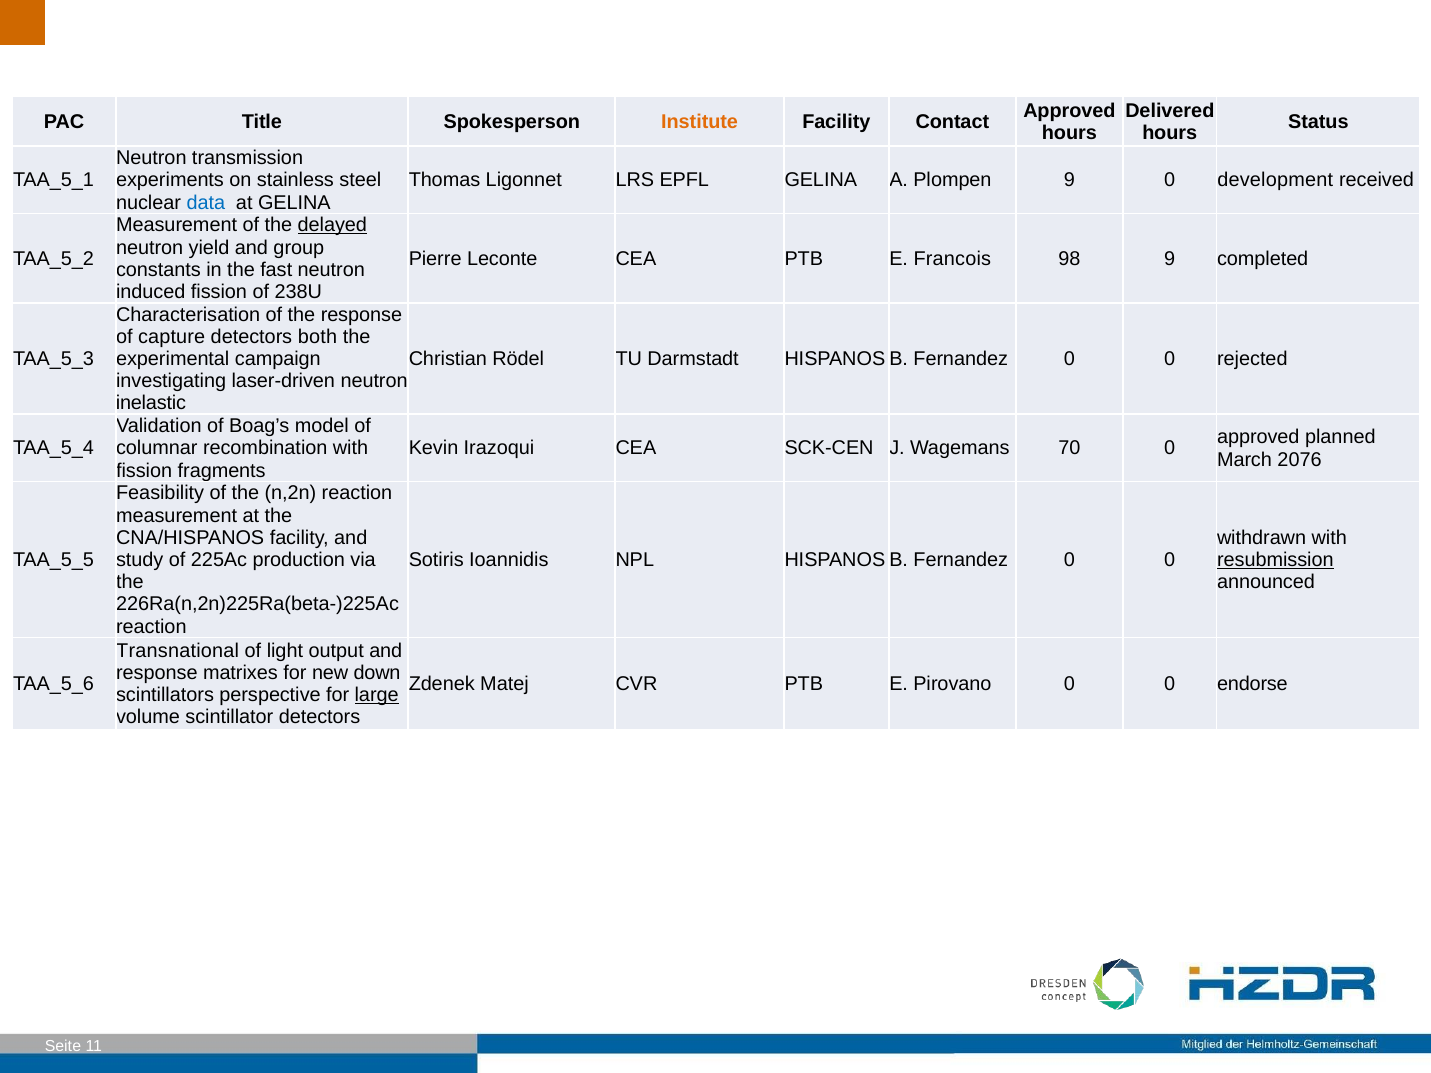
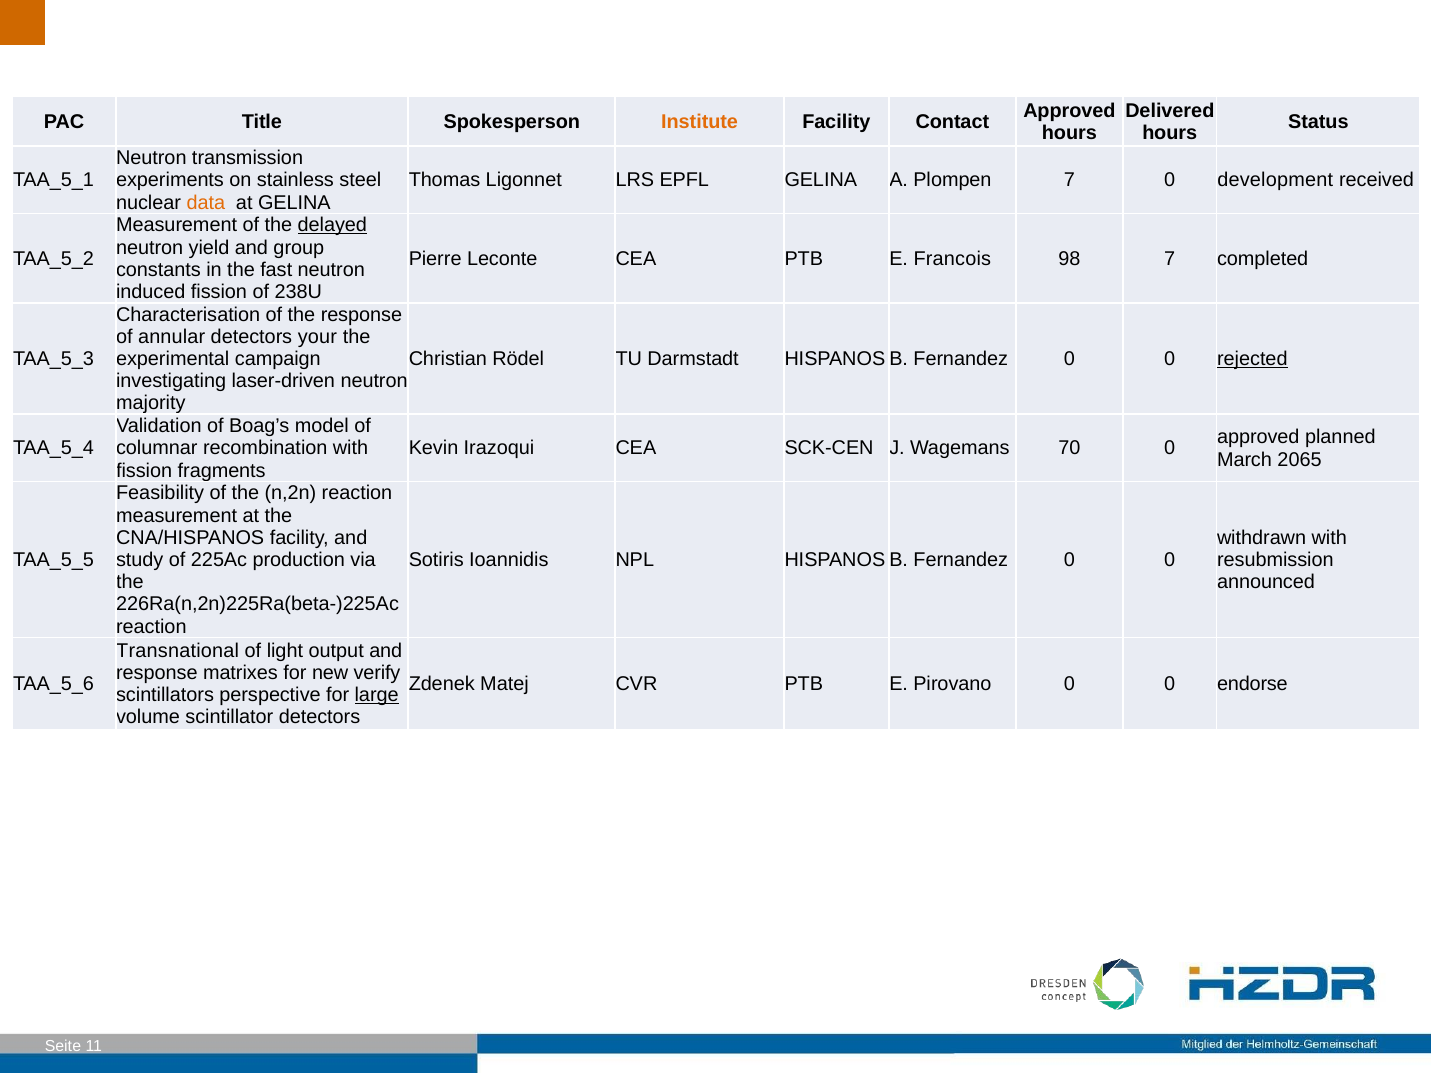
Plompen 9: 9 -> 7
data colour: blue -> orange
98 9: 9 -> 7
capture: capture -> annular
both: both -> your
rejected underline: none -> present
inelastic: inelastic -> majority
2076: 2076 -> 2065
resubmission underline: present -> none
down: down -> verify
